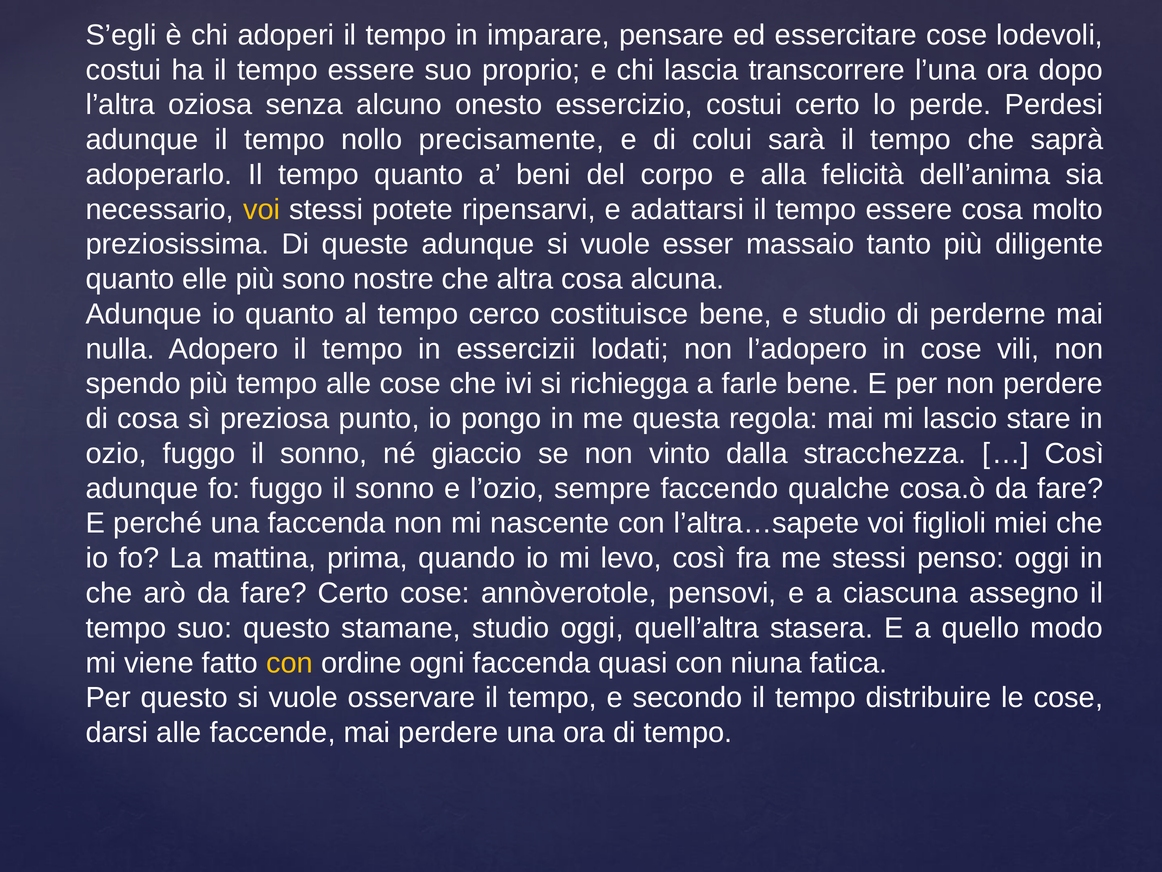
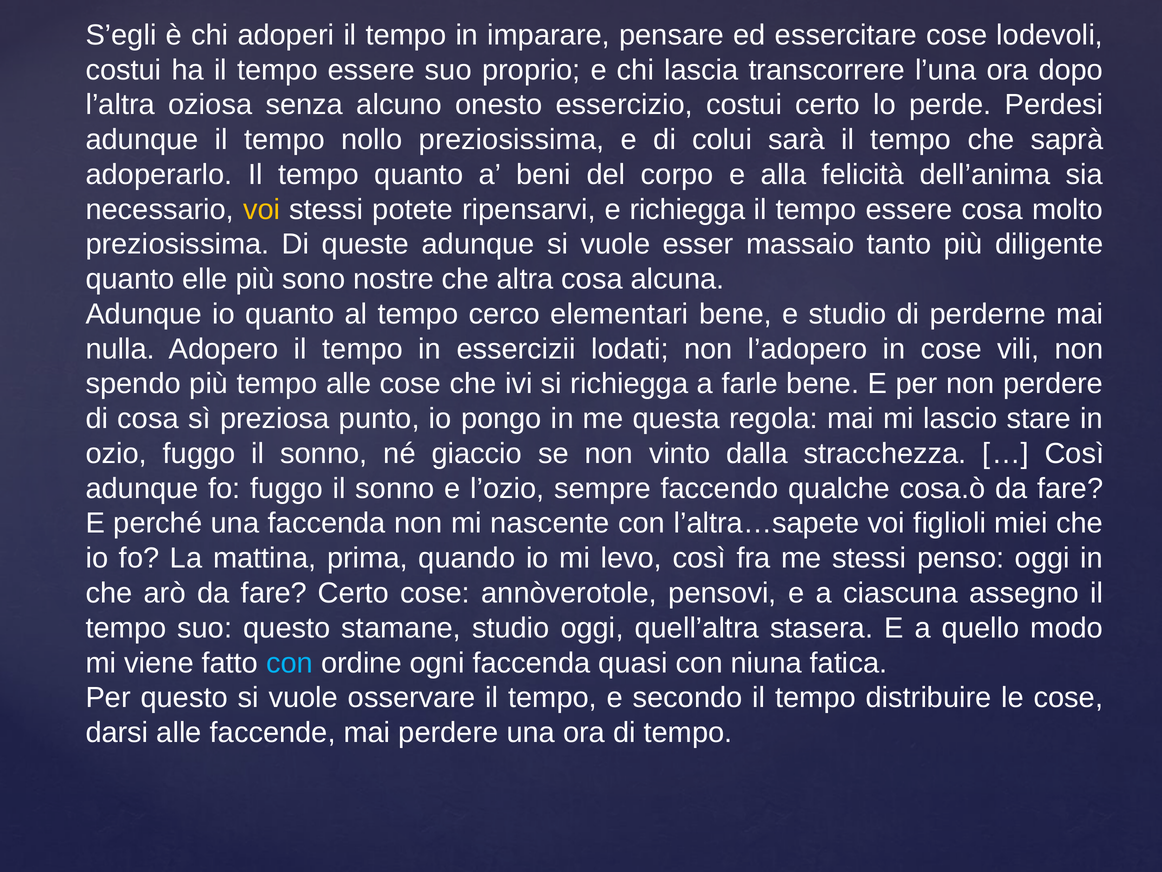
nollo precisamente: precisamente -> preziosissima
e adattarsi: adattarsi -> richiegga
costituisce: costituisce -> elementari
con at (290, 663) colour: yellow -> light blue
